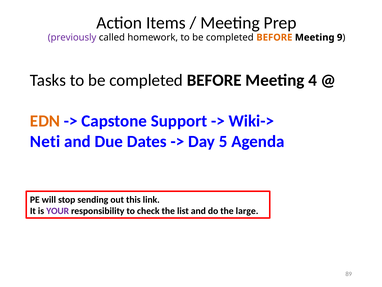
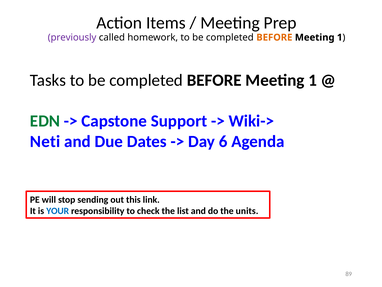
9 at (340, 37): 9 -> 1
4 at (313, 80): 4 -> 1
EDN colour: orange -> green
5: 5 -> 6
YOUR colour: purple -> blue
large: large -> units
